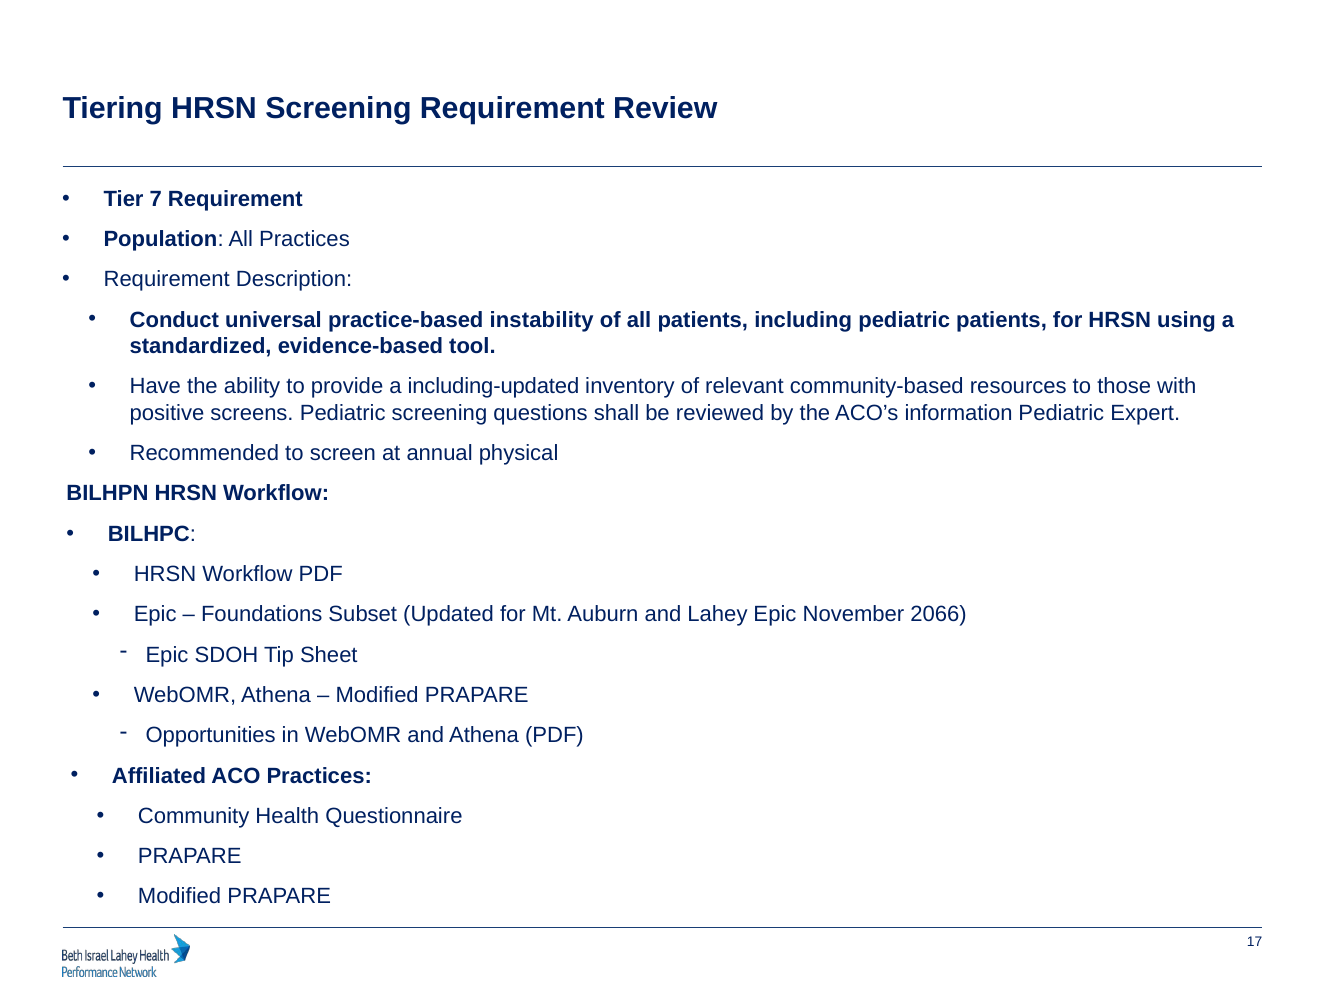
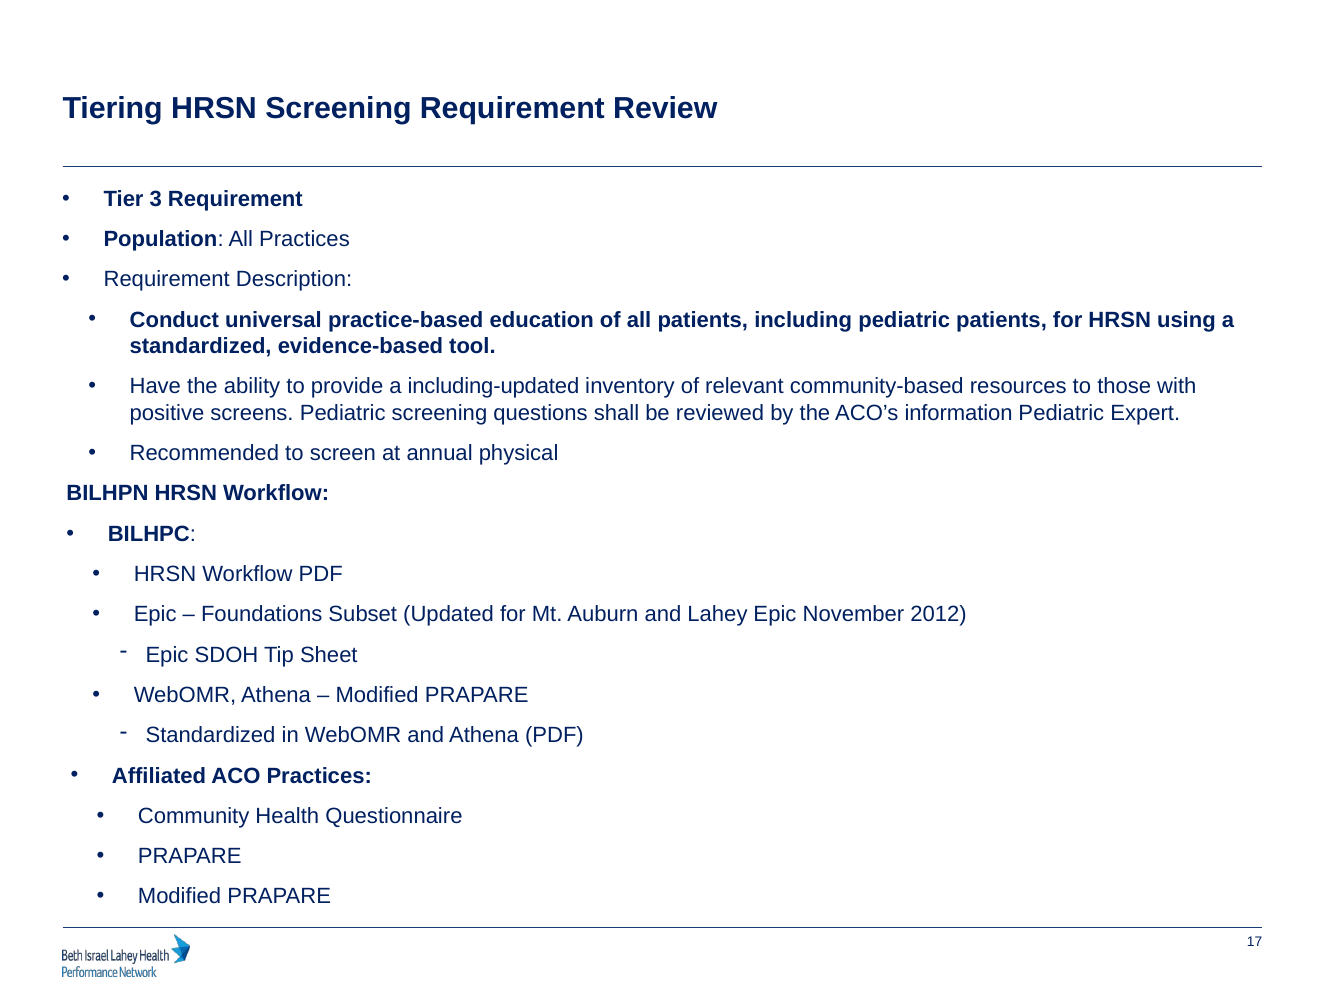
7: 7 -> 3
instability: instability -> education
2066: 2066 -> 2012
Opportunities at (211, 736): Opportunities -> Standardized
